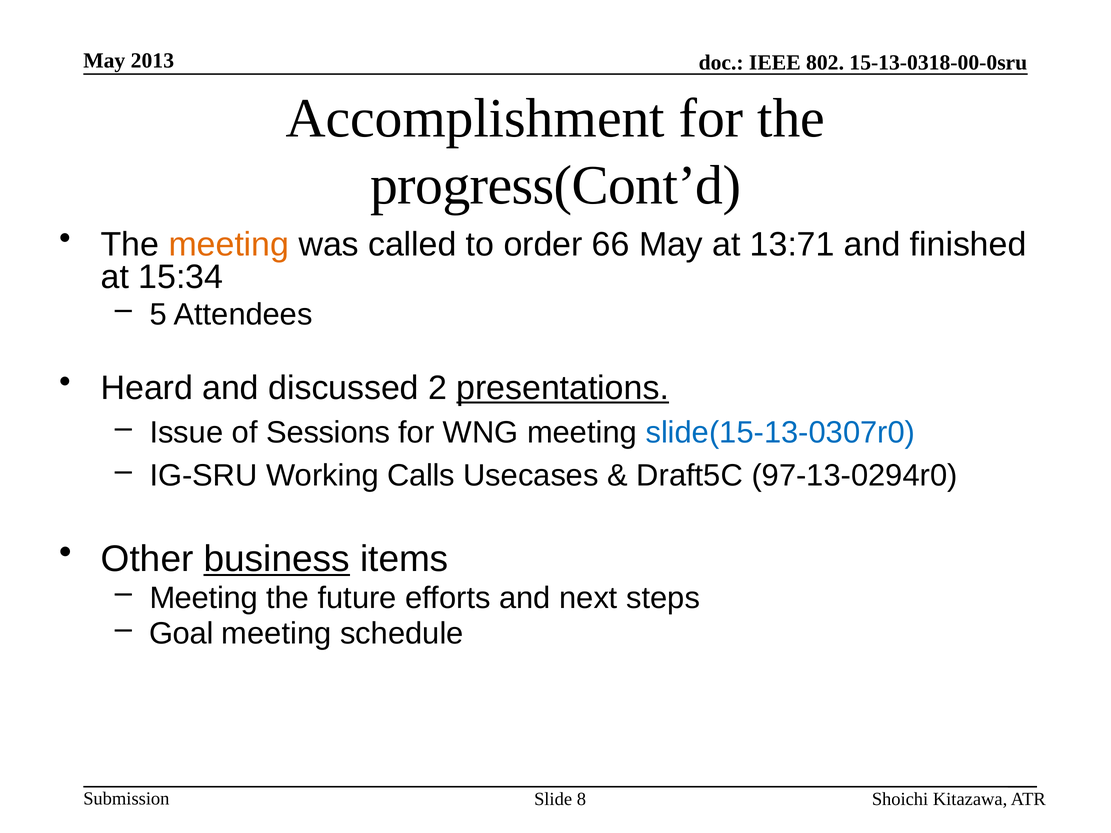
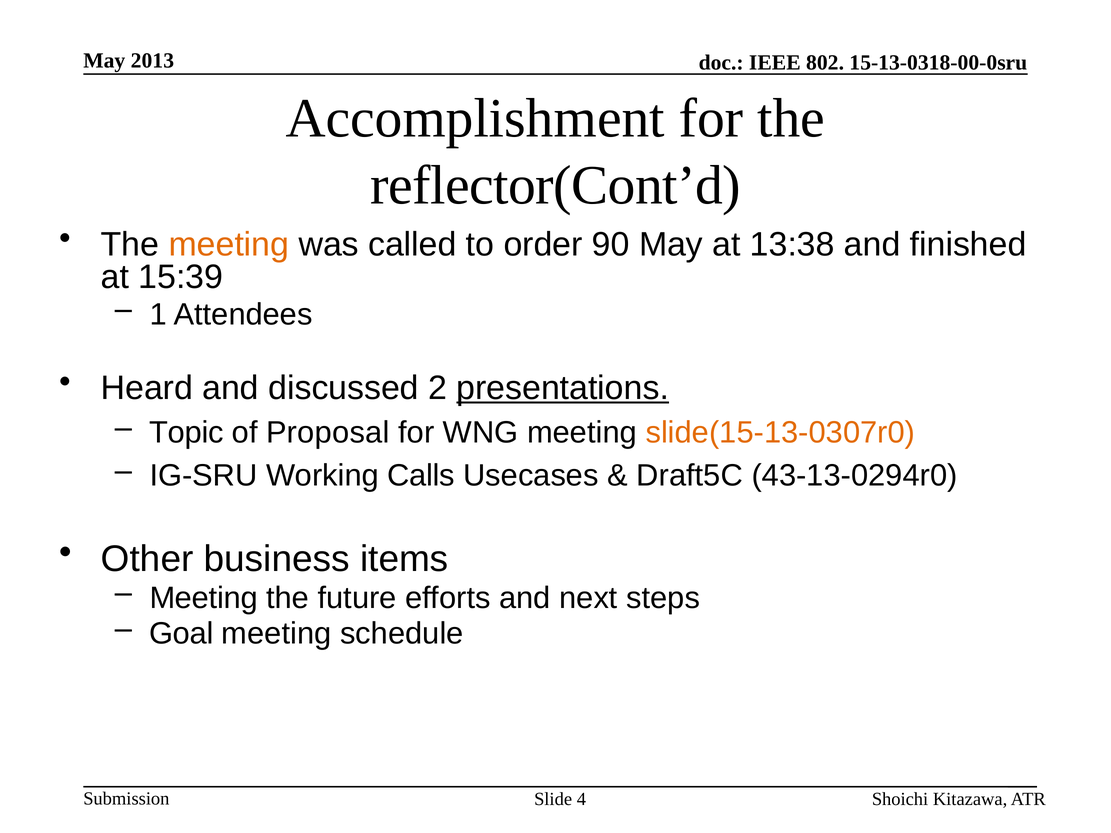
progress(Cont’d: progress(Cont’d -> reflector(Cont’d
66: 66 -> 90
13:71: 13:71 -> 13:38
15:34: 15:34 -> 15:39
5: 5 -> 1
Issue: Issue -> Topic
Sessions: Sessions -> Proposal
slide(15-13-0307r0 colour: blue -> orange
97-13-0294r0: 97-13-0294r0 -> 43-13-0294r0
business underline: present -> none
8: 8 -> 4
